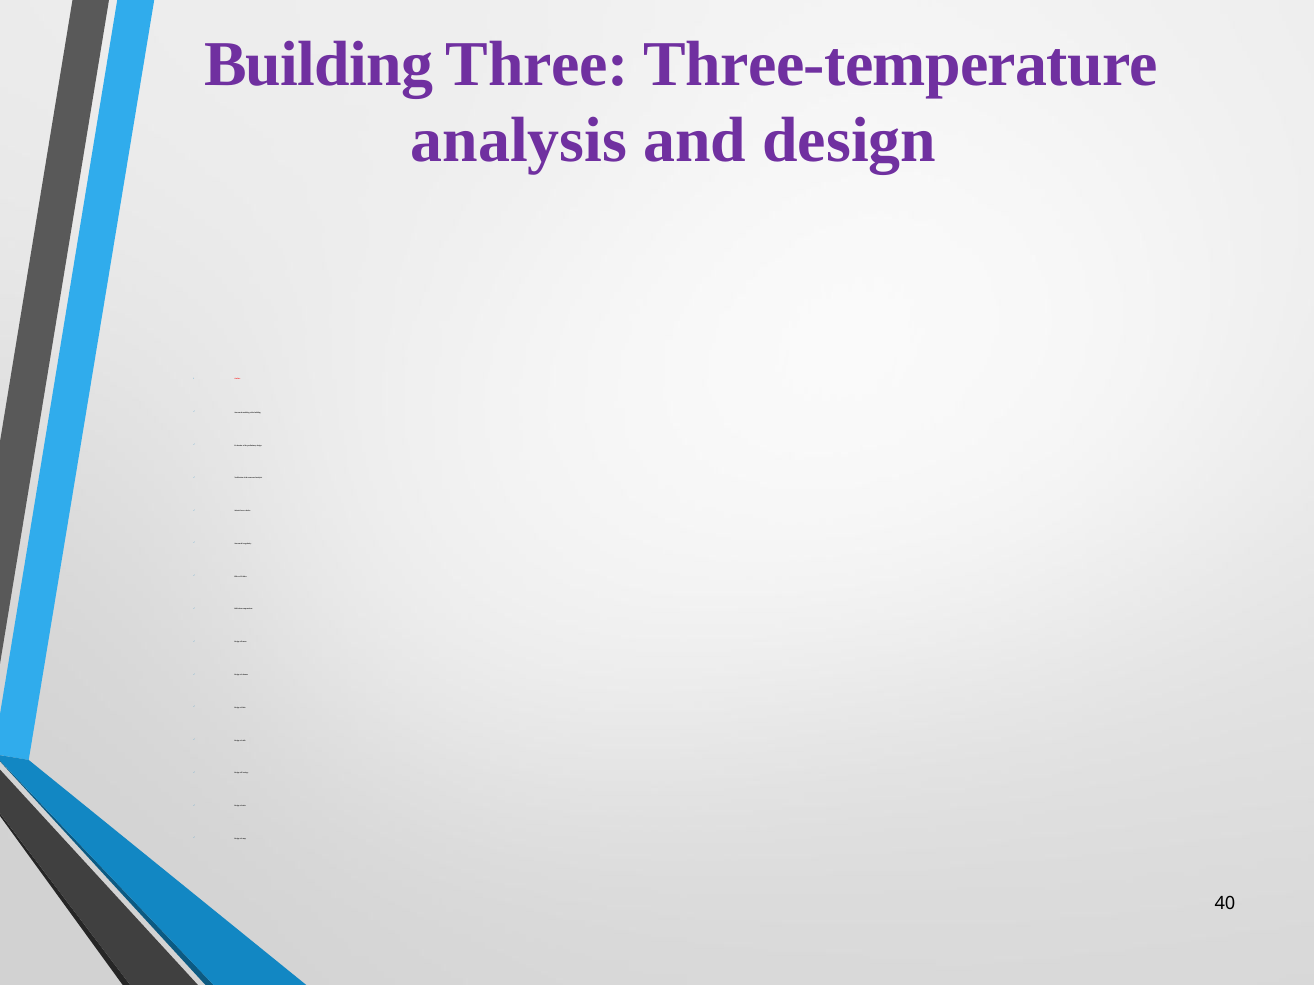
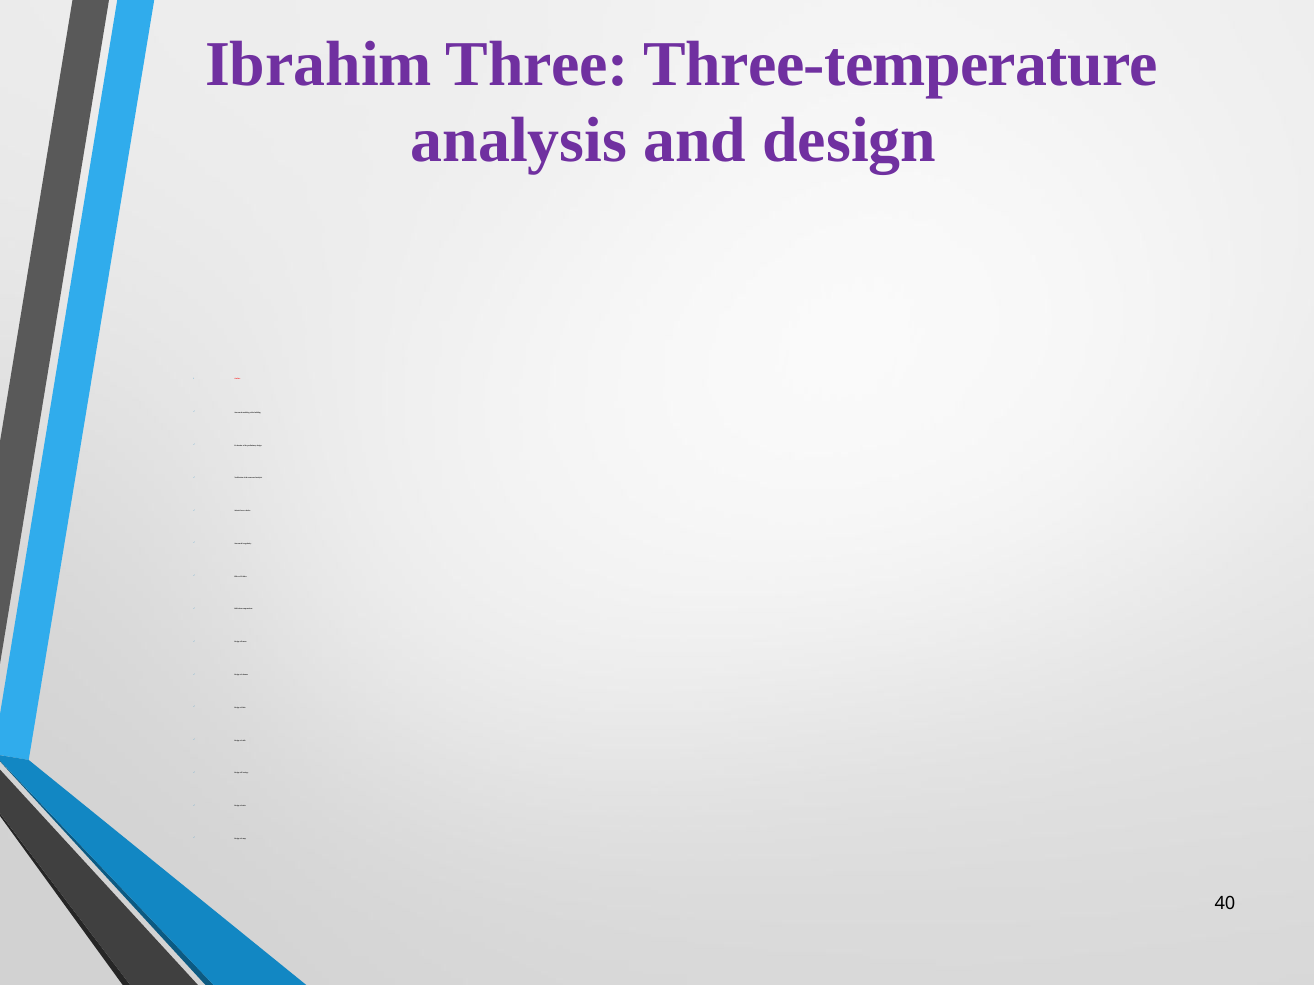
Building at (319, 64): Building -> Ibrahim
